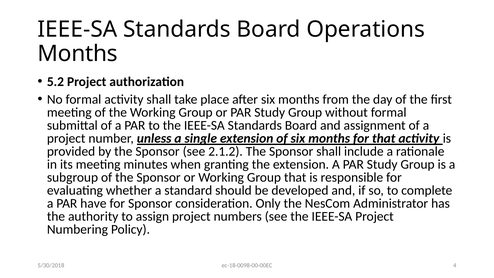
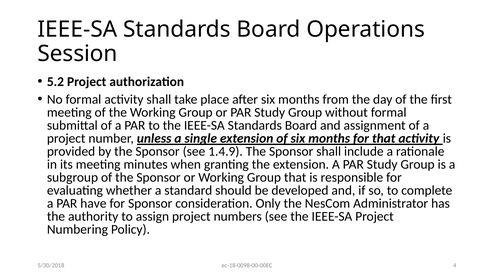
Months at (78, 54): Months -> Session
2.1.2: 2.1.2 -> 1.4.9
